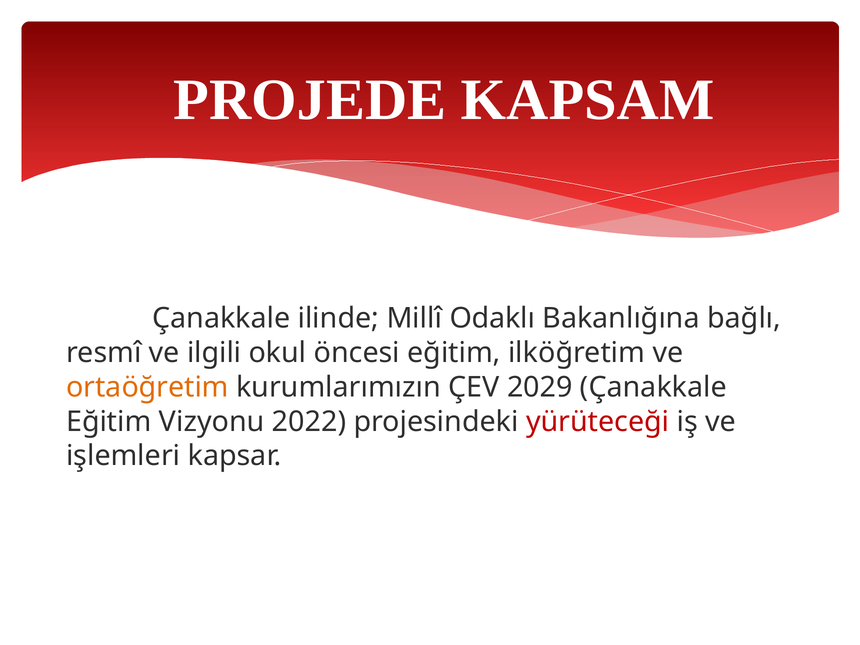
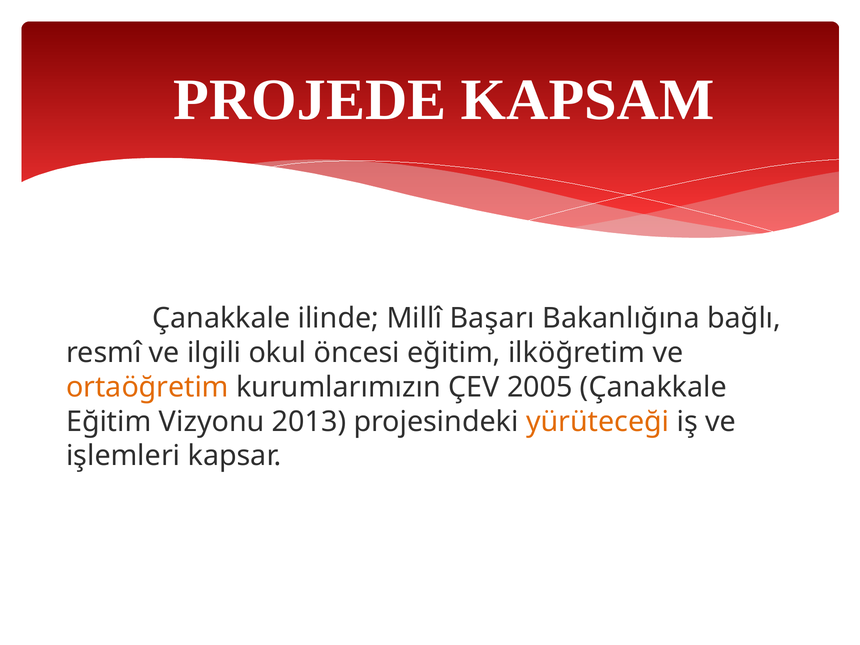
Odaklı: Odaklı -> Başarı
2029: 2029 -> 2005
2022: 2022 -> 2013
yürüteceği colour: red -> orange
